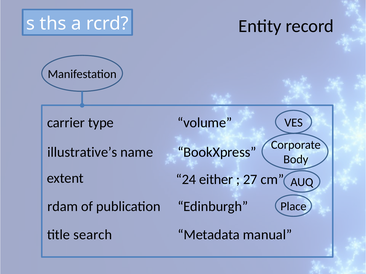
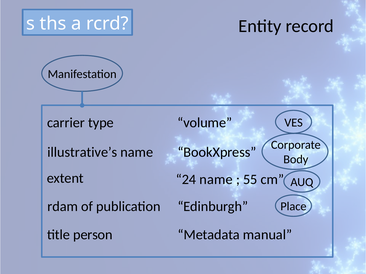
24 either: either -> name
27: 27 -> 55
search: search -> person
